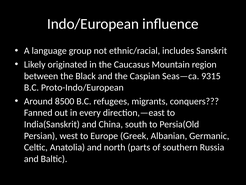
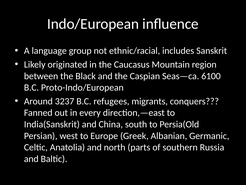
9315: 9315 -> 6100
8500: 8500 -> 3237
